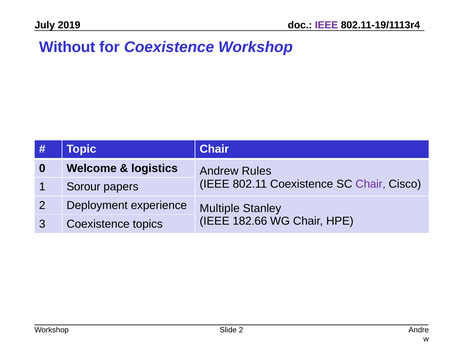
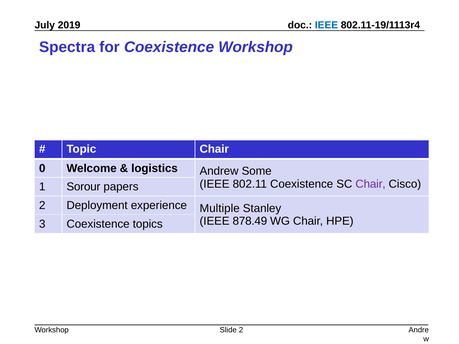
IEEE at (326, 25) colour: purple -> blue
Without: Without -> Spectra
Rules: Rules -> Some
182.66: 182.66 -> 878.49
